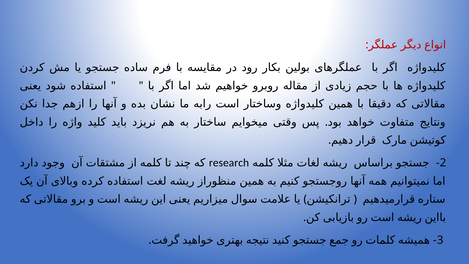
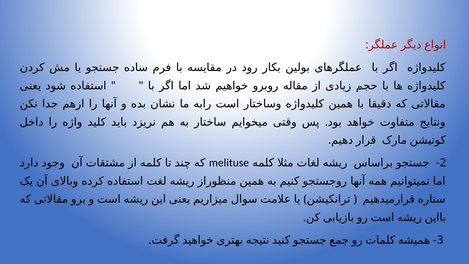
research: research -> melituse
